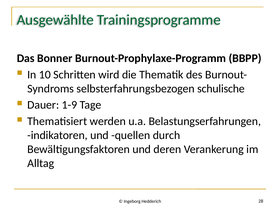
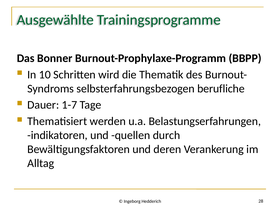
schulische: schulische -> berufliche
1-9: 1-9 -> 1-7
